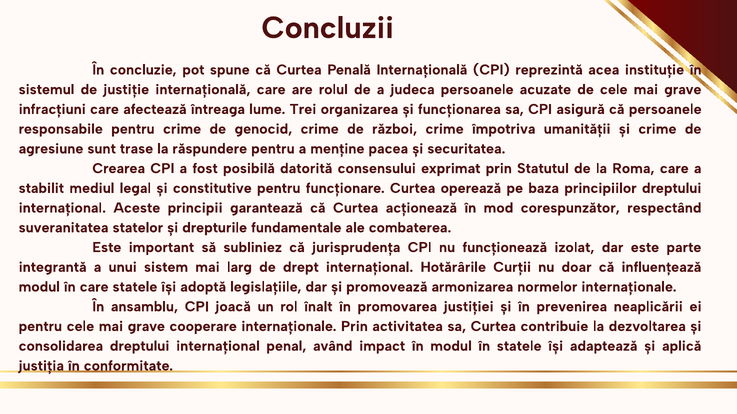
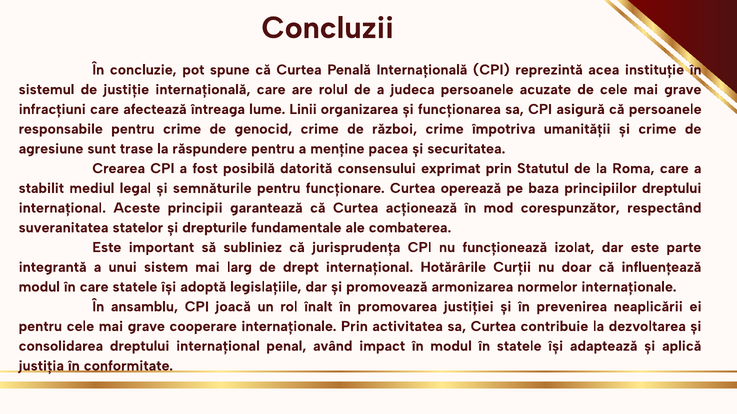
Trei: Trei -> Linii
constitutive: constitutive -> semnăturile
